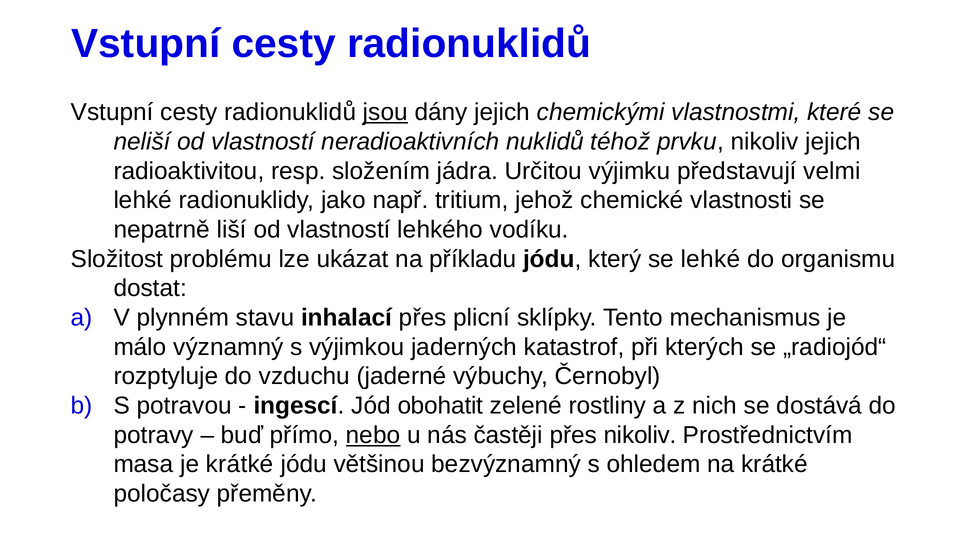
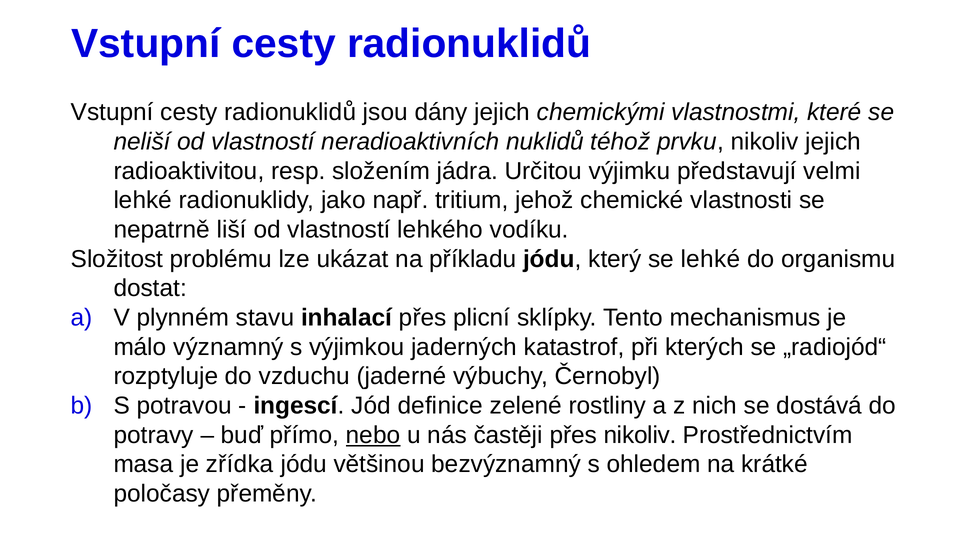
jsou underline: present -> none
obohatit: obohatit -> definice
je krátké: krátké -> zřídka
